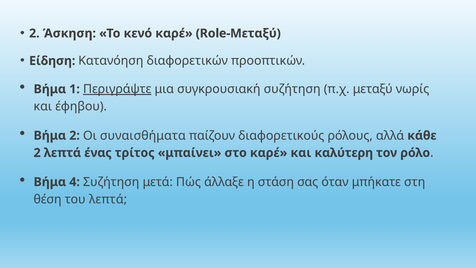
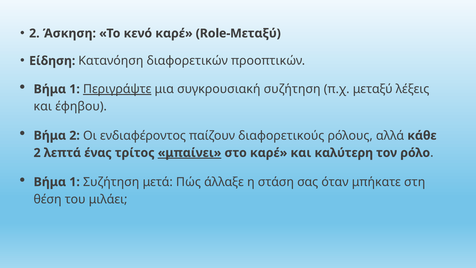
νωρίς: νωρίς -> λέξεις
συναισθήματα: συναισθήματα -> ενδιαφέροντος
μπαίνει underline: none -> present
4 at (75, 182): 4 -> 1
του λεπτά: λεπτά -> μιλάει
